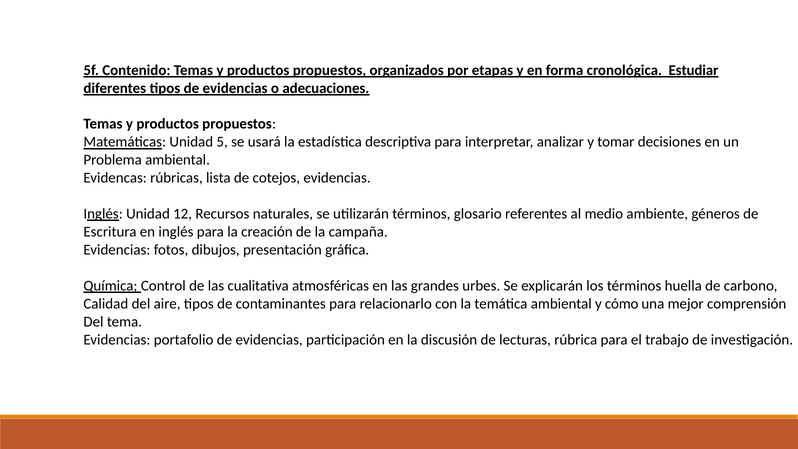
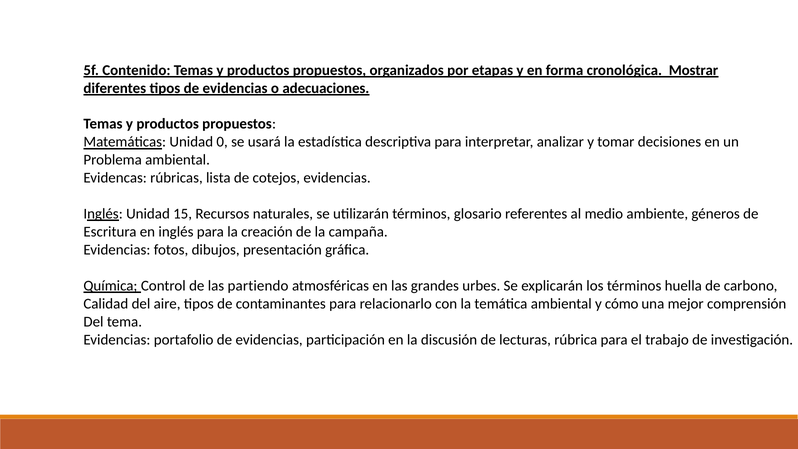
Estudiar: Estudiar -> Mostrar
5: 5 -> 0
12: 12 -> 15
cualitativa: cualitativa -> partiendo
